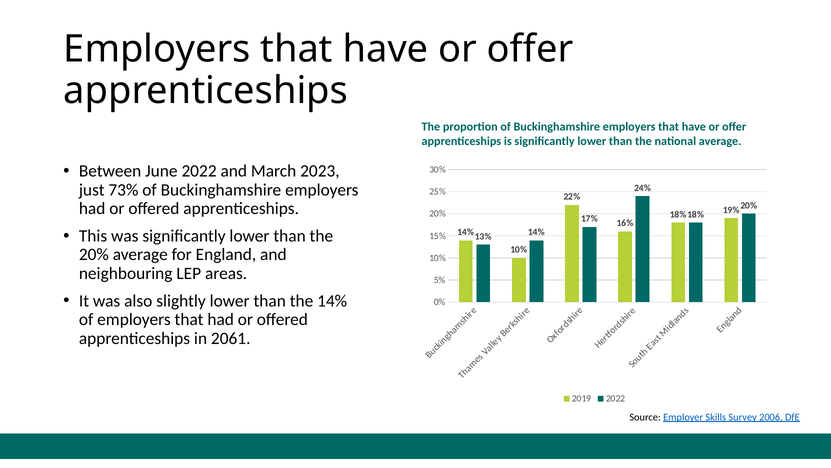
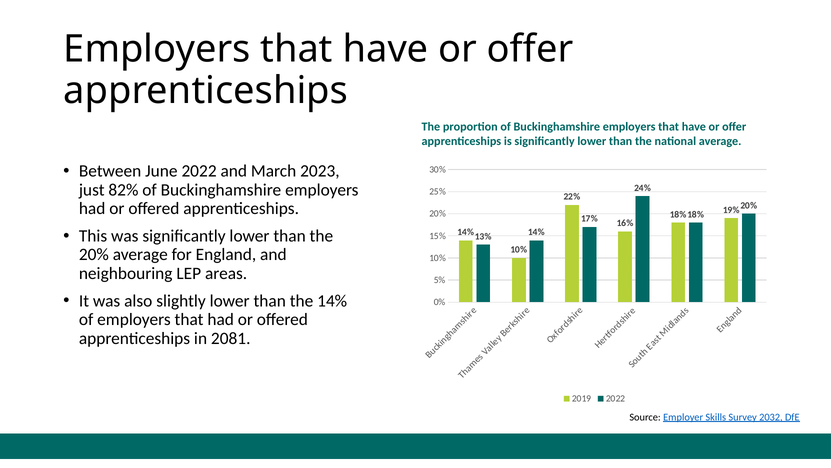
73%: 73% -> 82%
2061: 2061 -> 2081
2006: 2006 -> 2032
